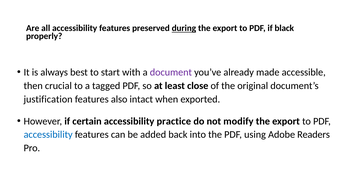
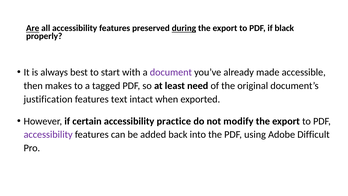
Are underline: none -> present
crucial: crucial -> makes
close: close -> need
also: also -> text
accessibility at (48, 134) colour: blue -> purple
Readers: Readers -> Difficult
